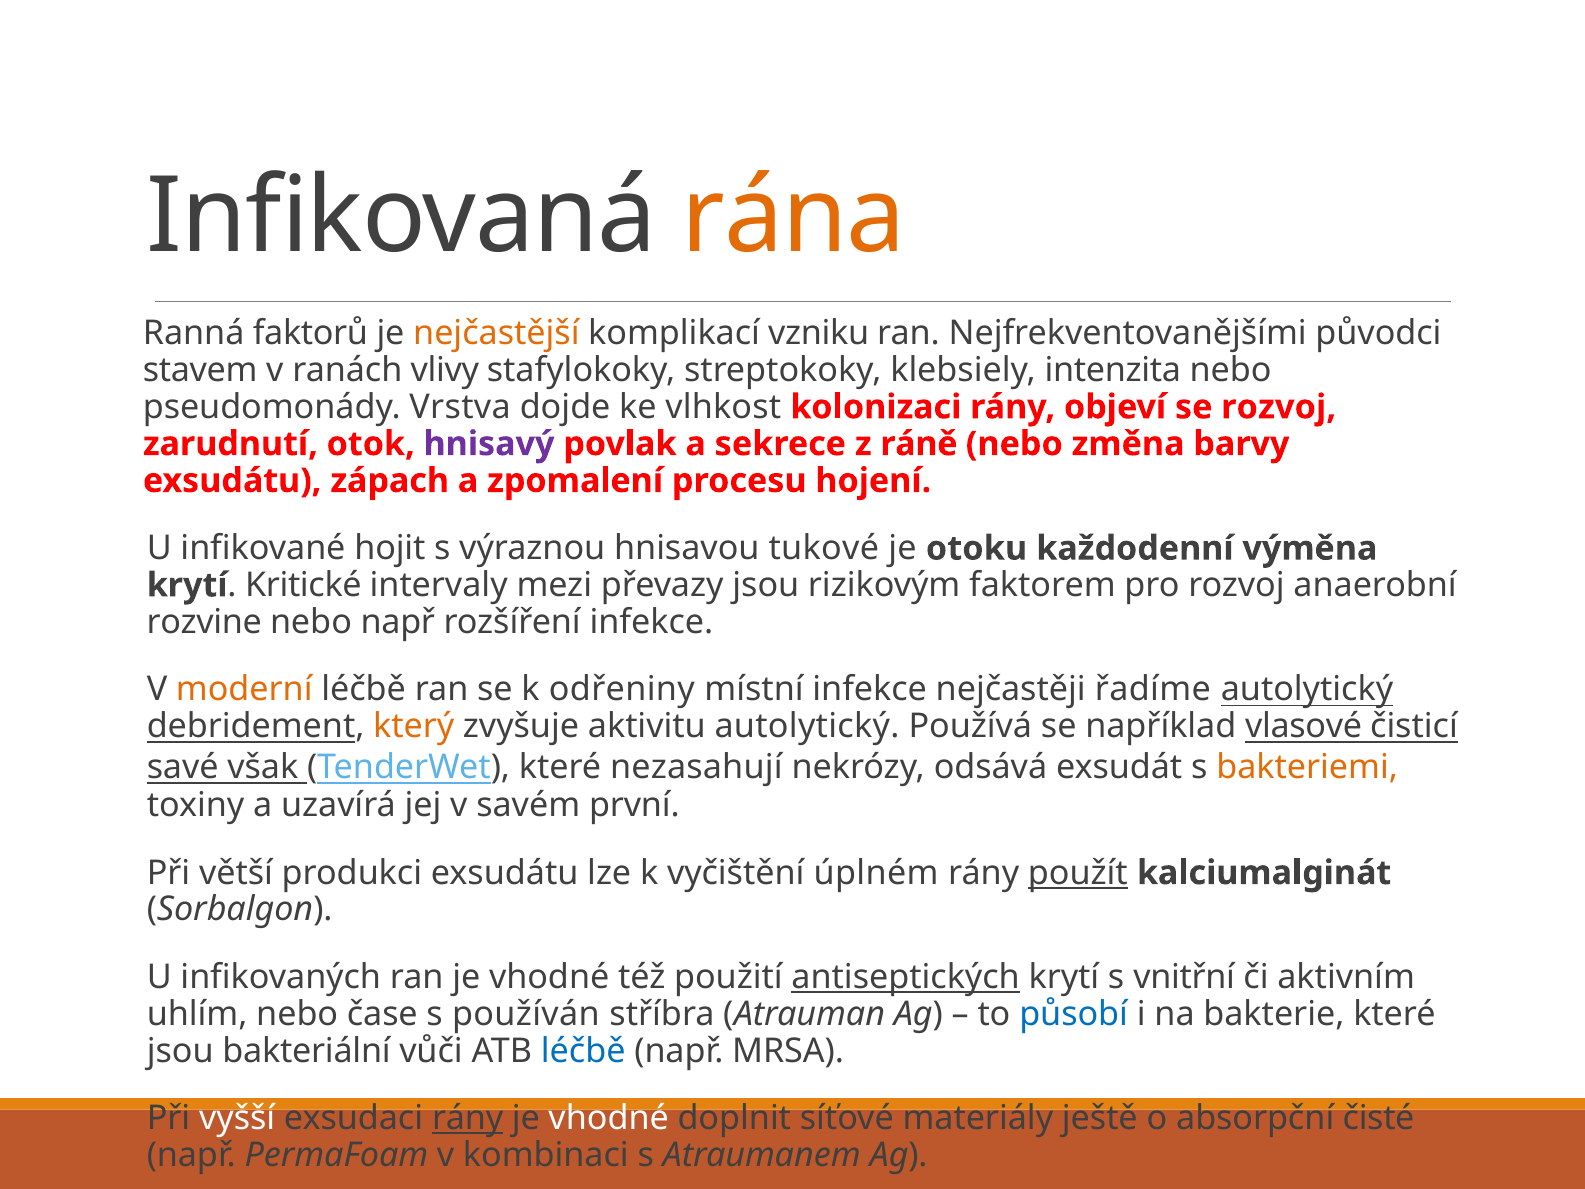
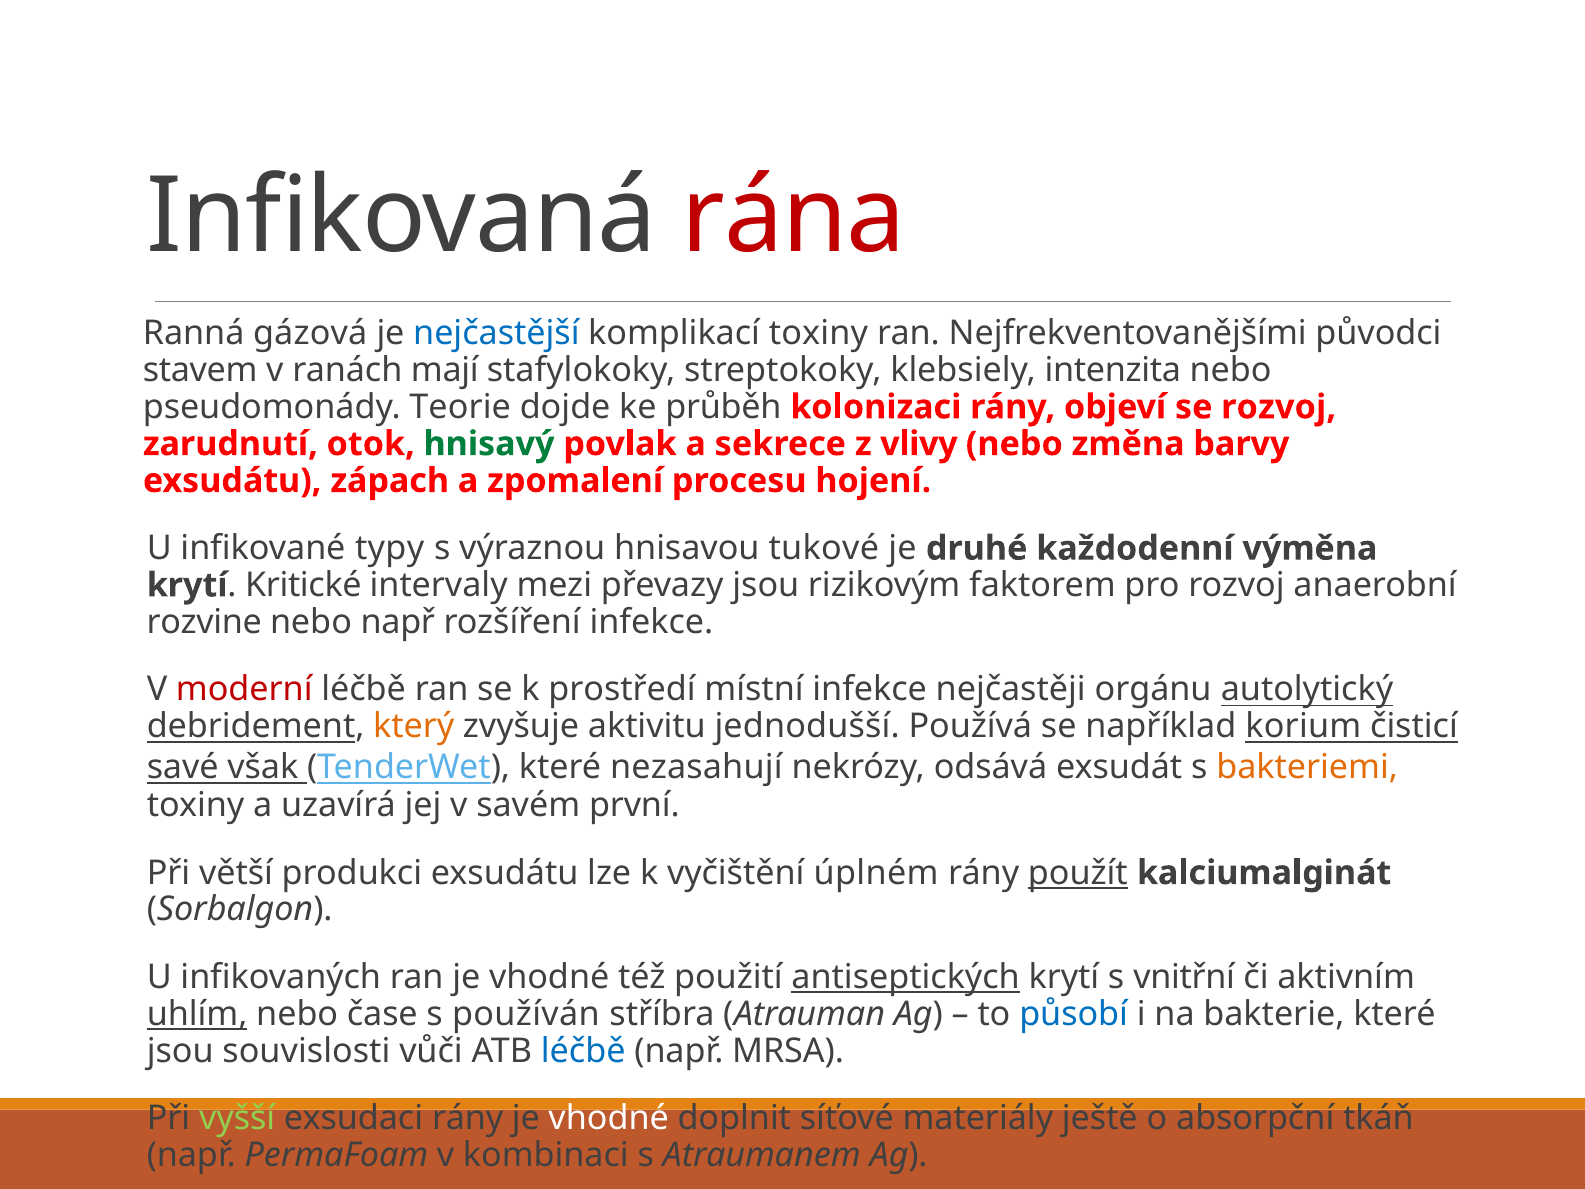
rána colour: orange -> red
faktorů: faktorů -> gázová
nejčastější colour: orange -> blue
komplikací vzniku: vzniku -> toxiny
vlivy: vlivy -> mají
Vrstva: Vrstva -> Teorie
vlhkost: vlhkost -> průběh
hnisavý colour: purple -> green
ráně: ráně -> vlivy
hojit: hojit -> typy
otoku: otoku -> druhé
moderní colour: orange -> red
odřeniny: odřeniny -> prostředí
řadíme: řadíme -> orgánu
aktivitu autolytický: autolytický -> jednodušší
vlasové: vlasové -> korium
uhlím underline: none -> present
bakteriální: bakteriální -> souvislosti
vyšší colour: white -> light green
rány at (468, 1118) underline: present -> none
čisté: čisté -> tkáň
